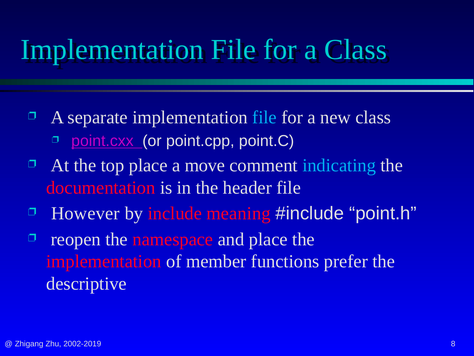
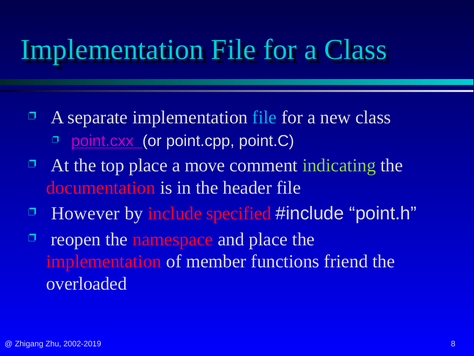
indicating colour: light blue -> light green
meaning: meaning -> specified
prefer: prefer -> friend
descriptive: descriptive -> overloaded
